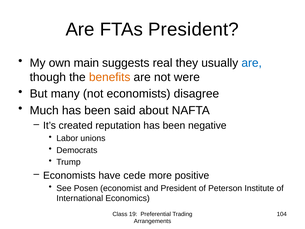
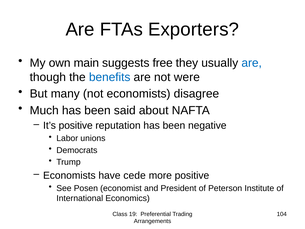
FTAs President: President -> Exporters
real: real -> free
benefits colour: orange -> blue
It’s created: created -> positive
